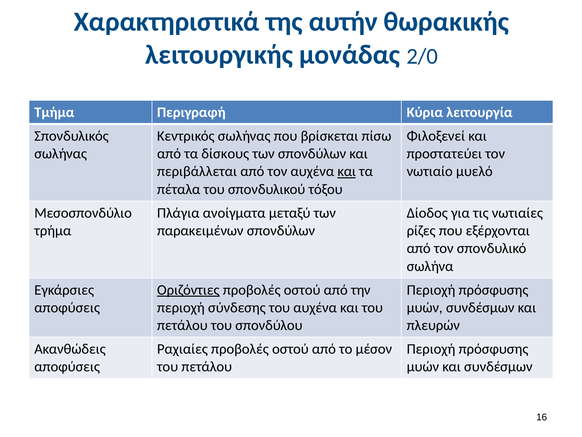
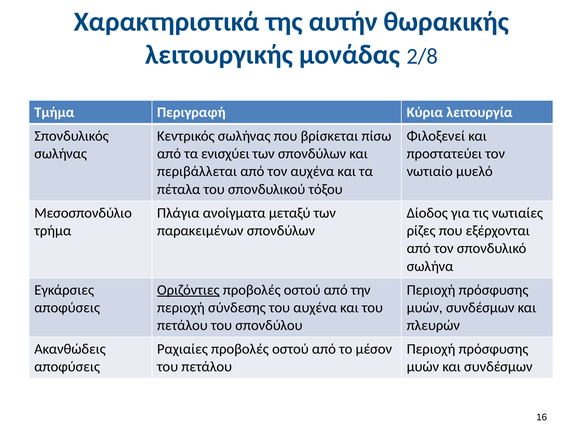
2/0: 2/0 -> 2/8
δίσκους: δίσκους -> ενισχύει
και at (347, 171) underline: present -> none
